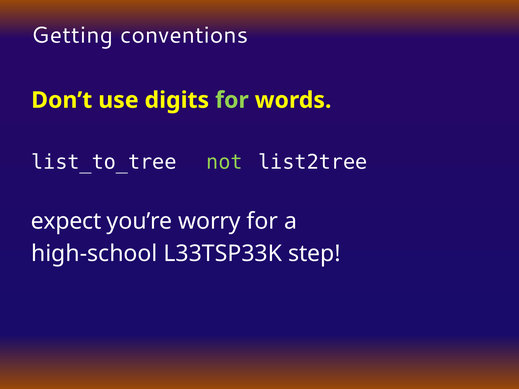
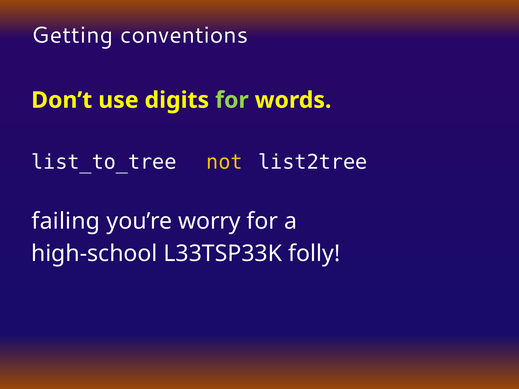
not colour: light green -> yellow
expect: expect -> failing
step: step -> folly
